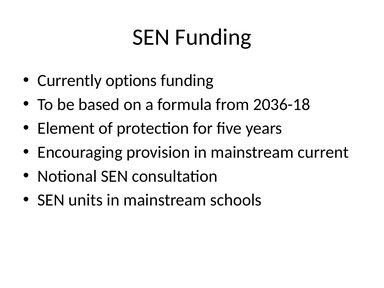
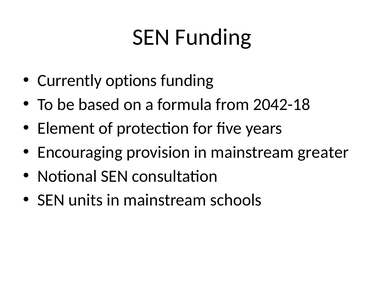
2036-18: 2036-18 -> 2042-18
current: current -> greater
